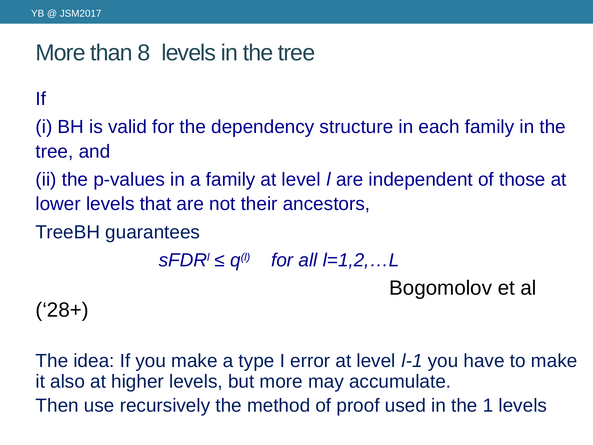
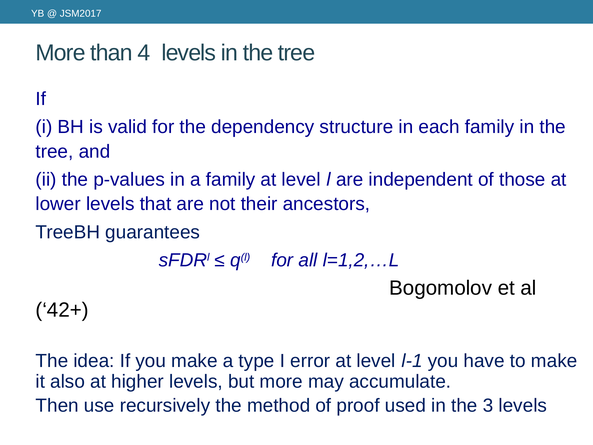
8: 8 -> 4
28+: 28+ -> 42+
1: 1 -> 3
